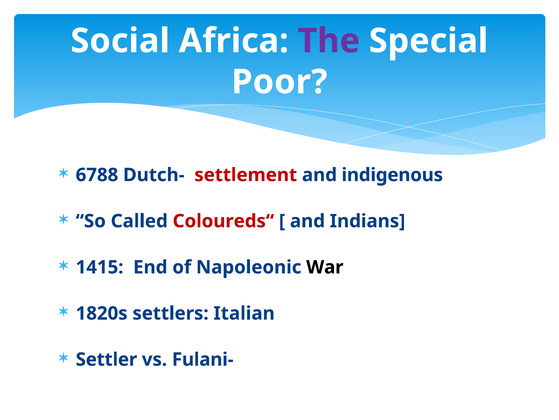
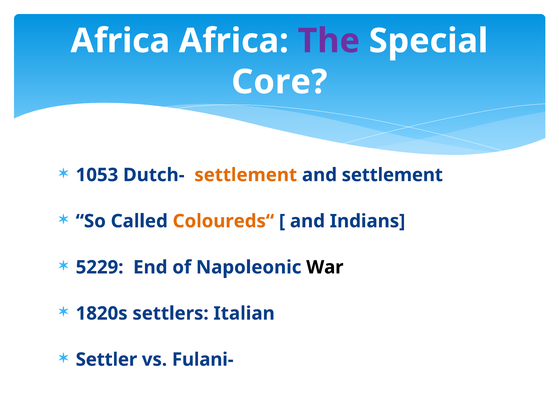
Social at (120, 41): Social -> Africa
Poor: Poor -> Core
6788: 6788 -> 1053
settlement at (246, 175) colour: red -> orange
and indigenous: indigenous -> settlement
Coloureds“ colour: red -> orange
1415: 1415 -> 5229
